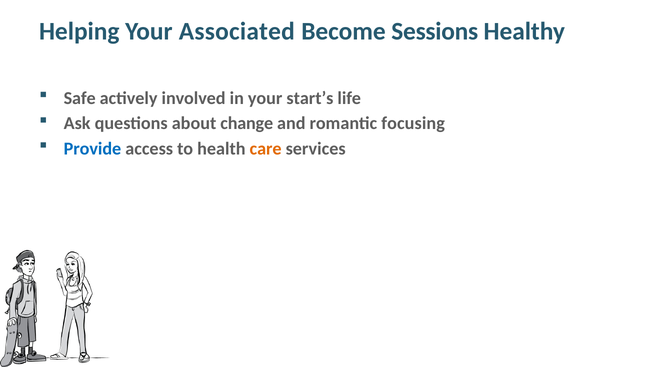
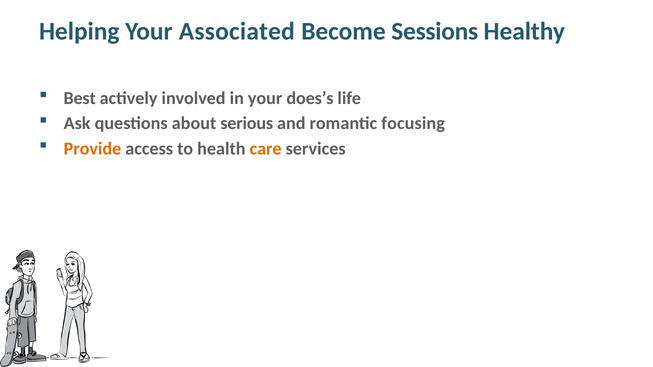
Safe: Safe -> Best
start’s: start’s -> does’s
change: change -> serious
Provide colour: blue -> orange
